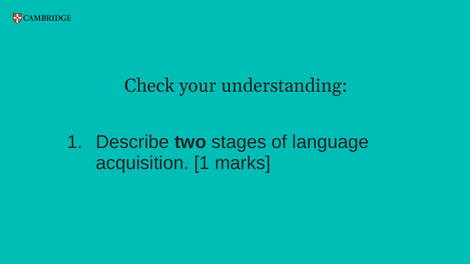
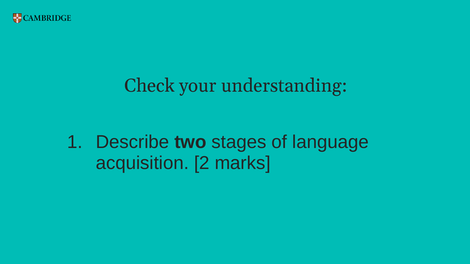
acquisition 1: 1 -> 2
